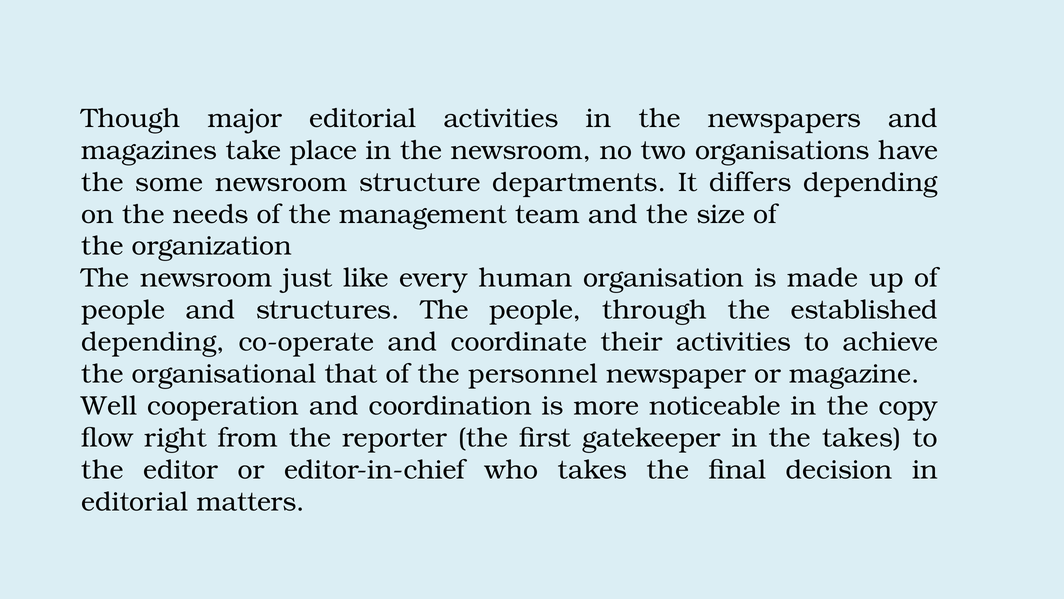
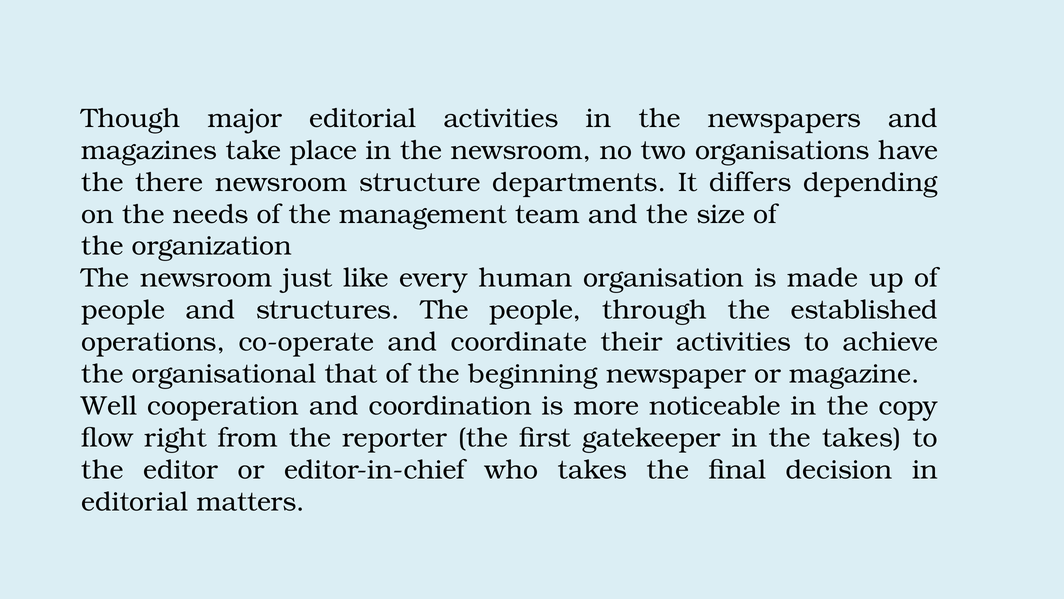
some: some -> there
depending at (153, 342): depending -> operations
personnel: personnel -> beginning
